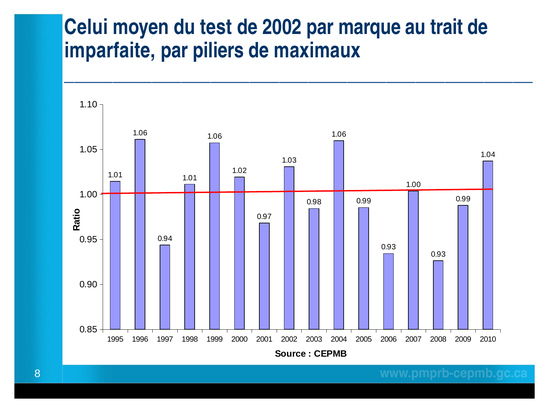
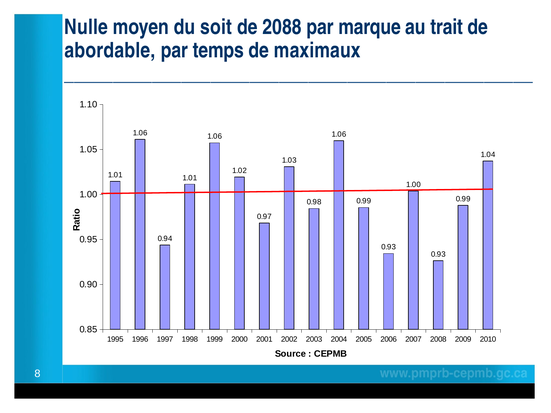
Celui: Celui -> Nulle
test: test -> soit
de 2002: 2002 -> 2088
imparfaite: imparfaite -> abordable
piliers: piliers -> temps
